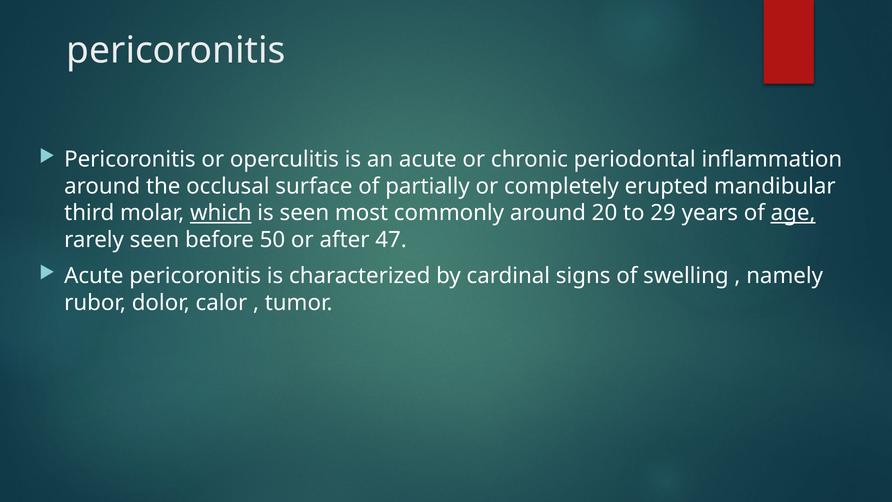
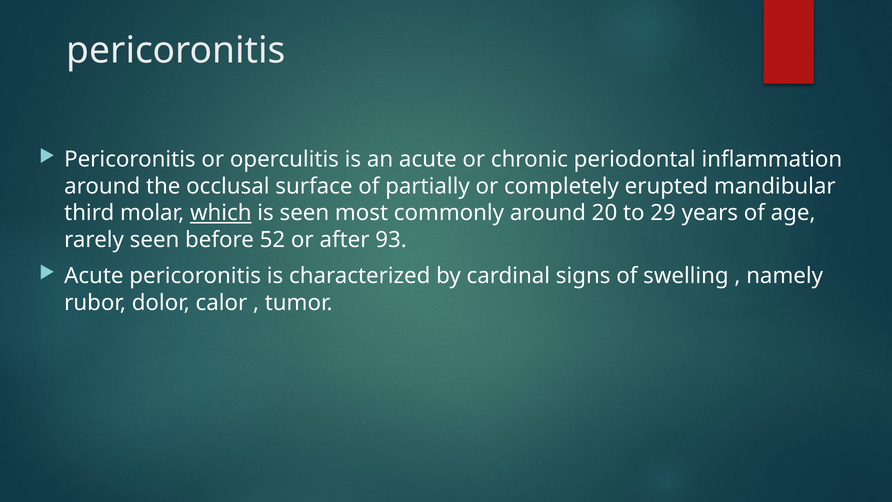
age underline: present -> none
50: 50 -> 52
47: 47 -> 93
